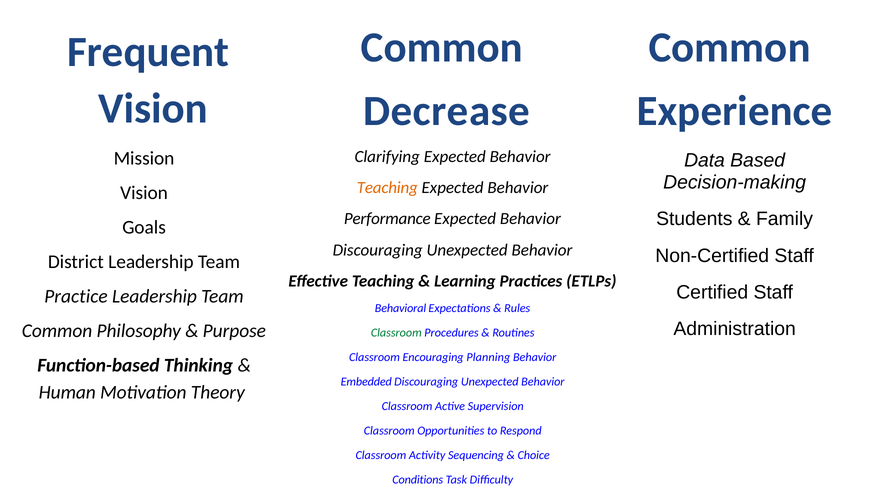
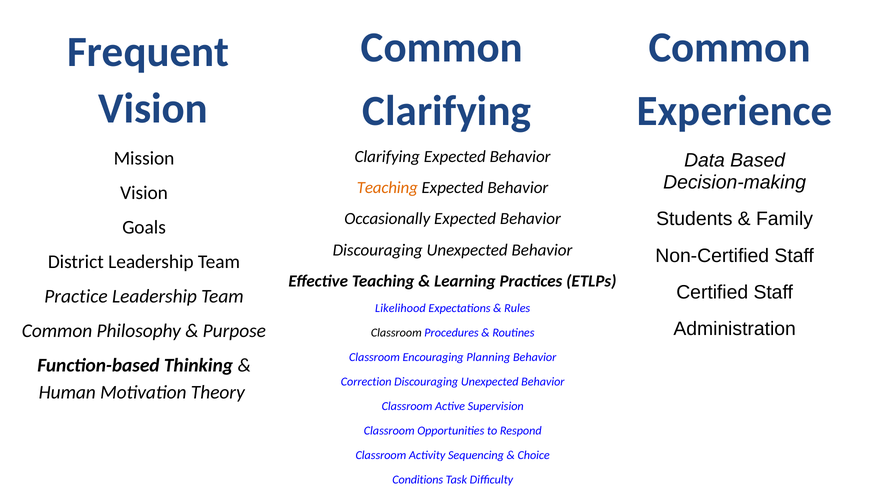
Decrease at (447, 111): Decrease -> Clarifying
Performance: Performance -> Occasionally
Behavioral: Behavioral -> Likelihood
Classroom at (396, 333) colour: green -> black
Embedded: Embedded -> Correction
